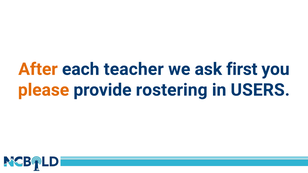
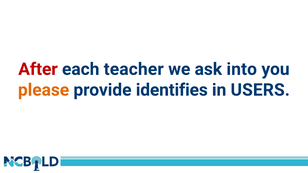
After colour: orange -> red
first: first -> into
rostering: rostering -> identifies
